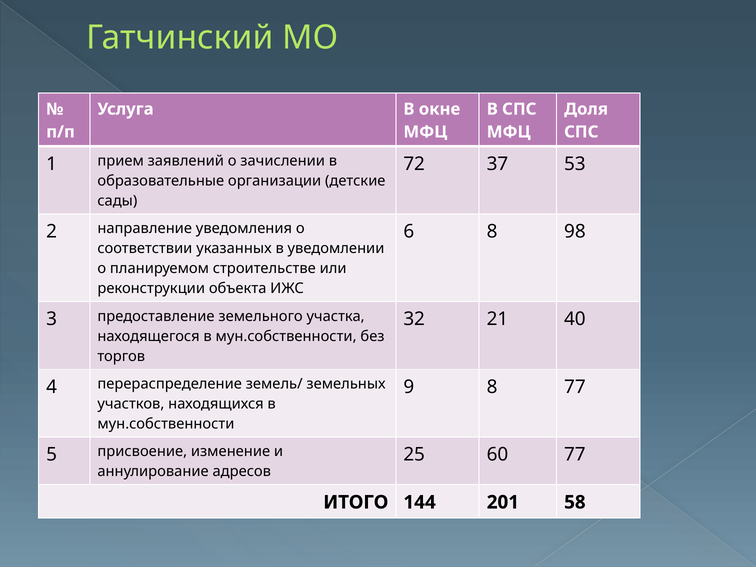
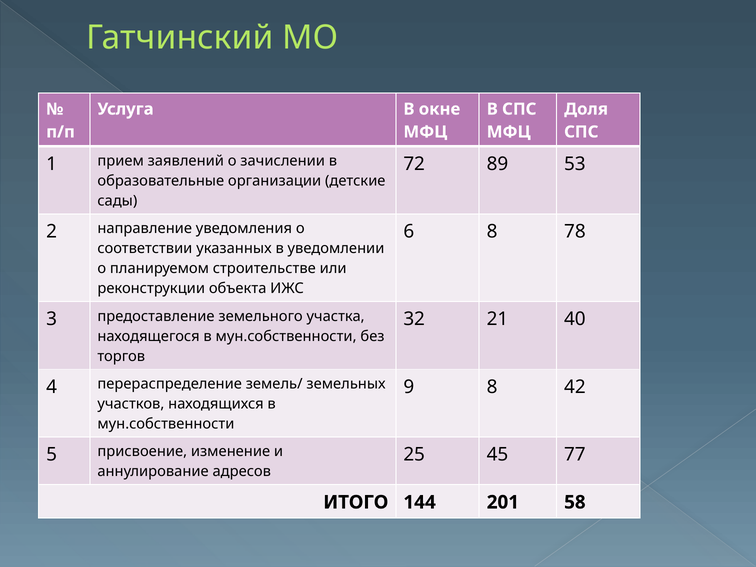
37: 37 -> 89
98: 98 -> 78
8 77: 77 -> 42
60: 60 -> 45
